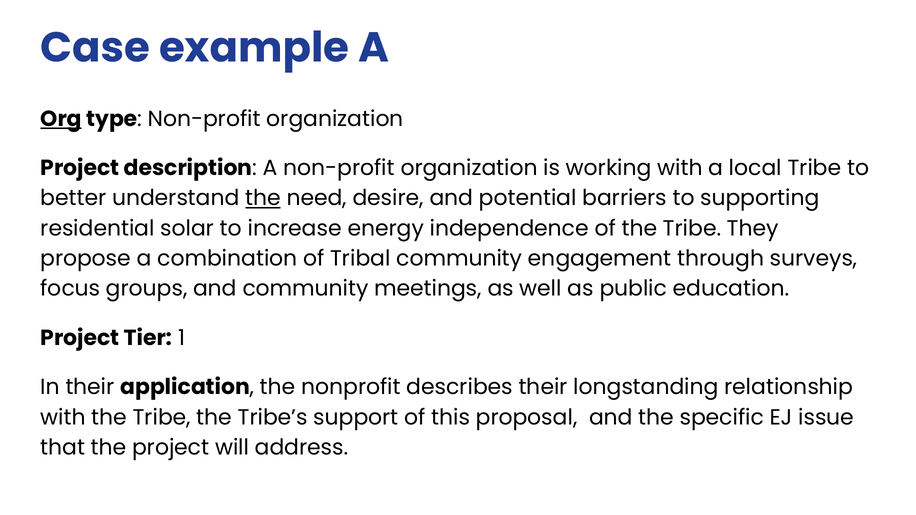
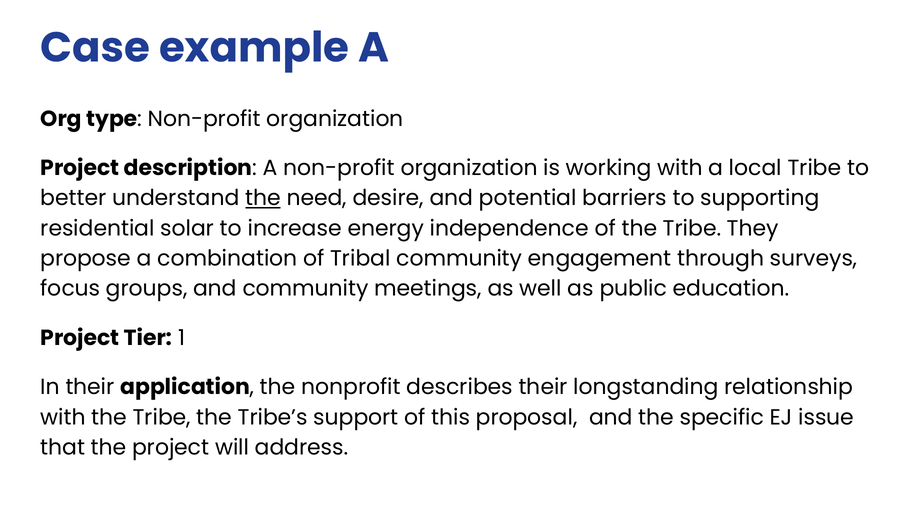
Org underline: present -> none
